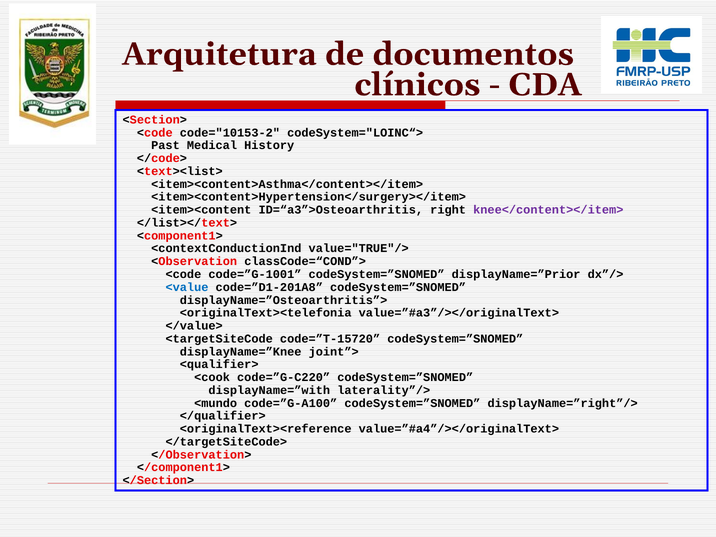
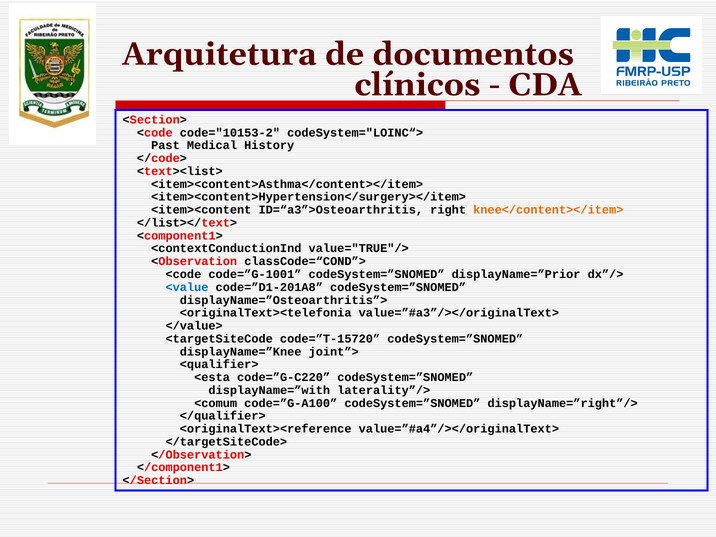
knee</content></item> colour: purple -> orange
<cook: <cook -> <esta
<mundo: <mundo -> <comum
